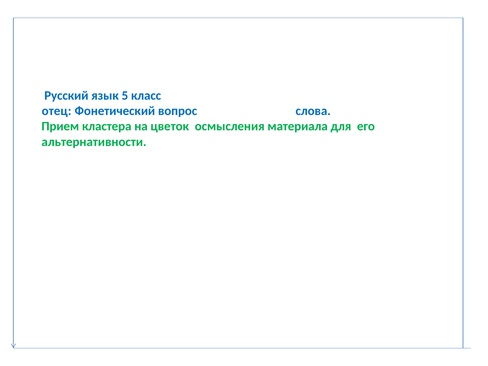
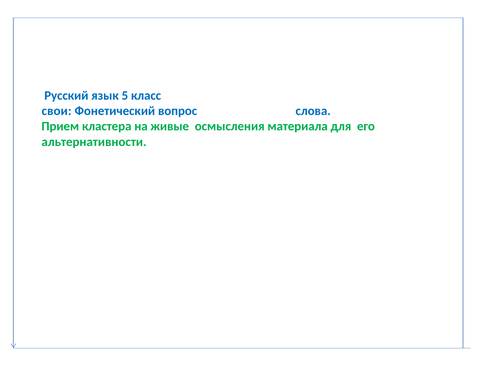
отец: отец -> свои
цветок: цветок -> живые
